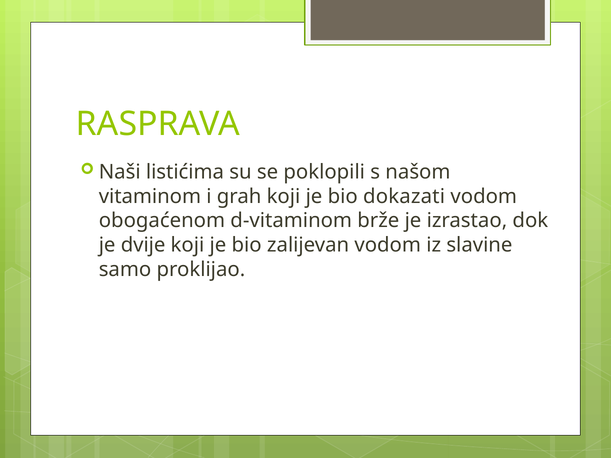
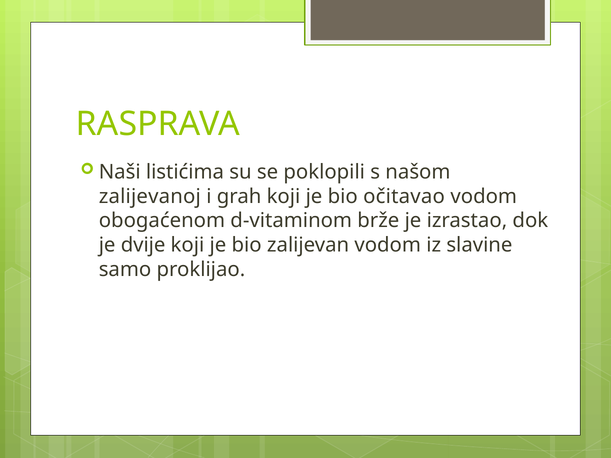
vitaminom: vitaminom -> zalijevanoj
dokazati: dokazati -> očitavao
